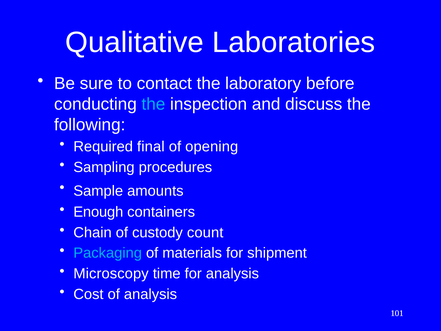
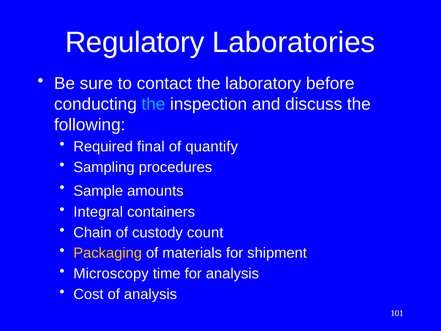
Qualitative: Qualitative -> Regulatory
opening: opening -> quantify
Enough: Enough -> Integral
Packaging colour: light blue -> yellow
